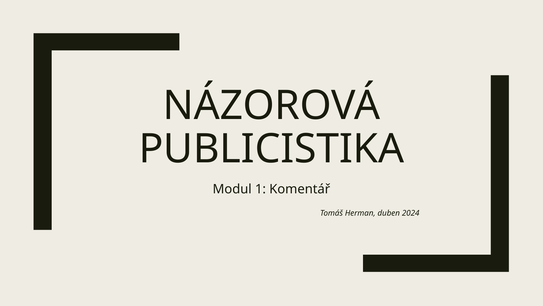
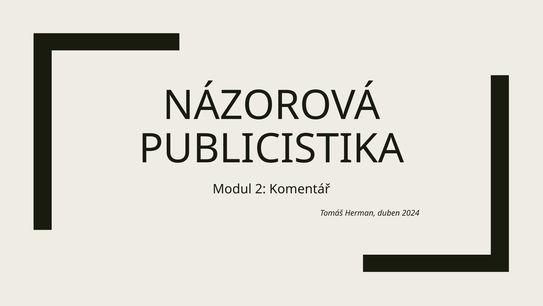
1: 1 -> 2
